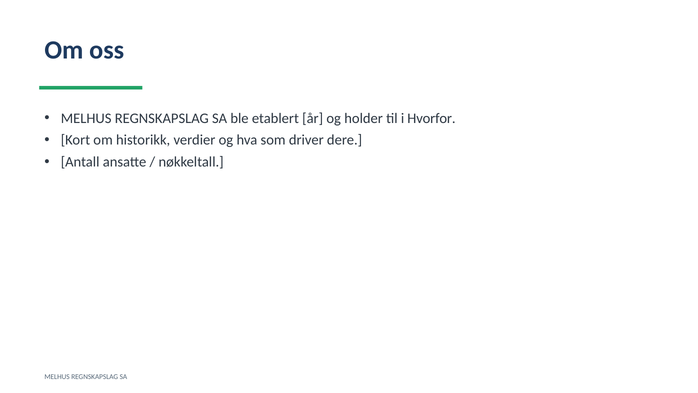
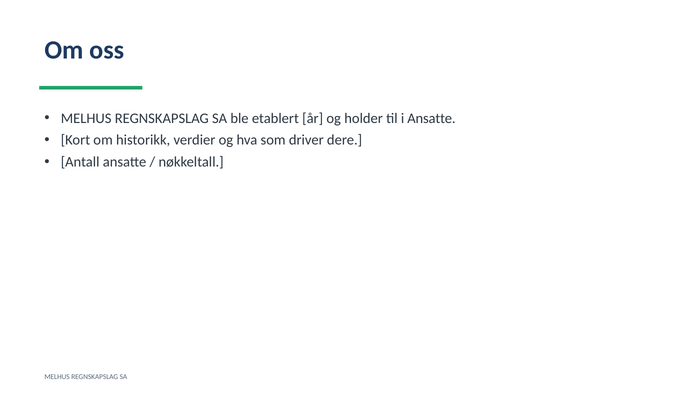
i Hvorfor: Hvorfor -> Ansatte
